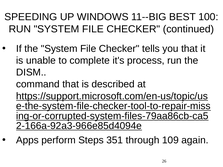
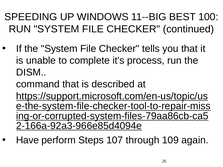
Apps: Apps -> Have
351: 351 -> 107
